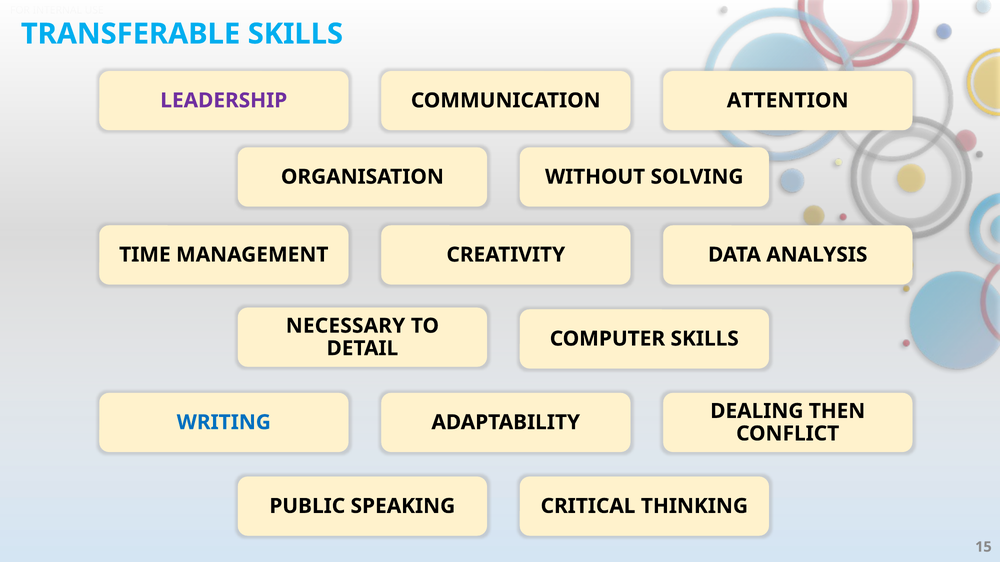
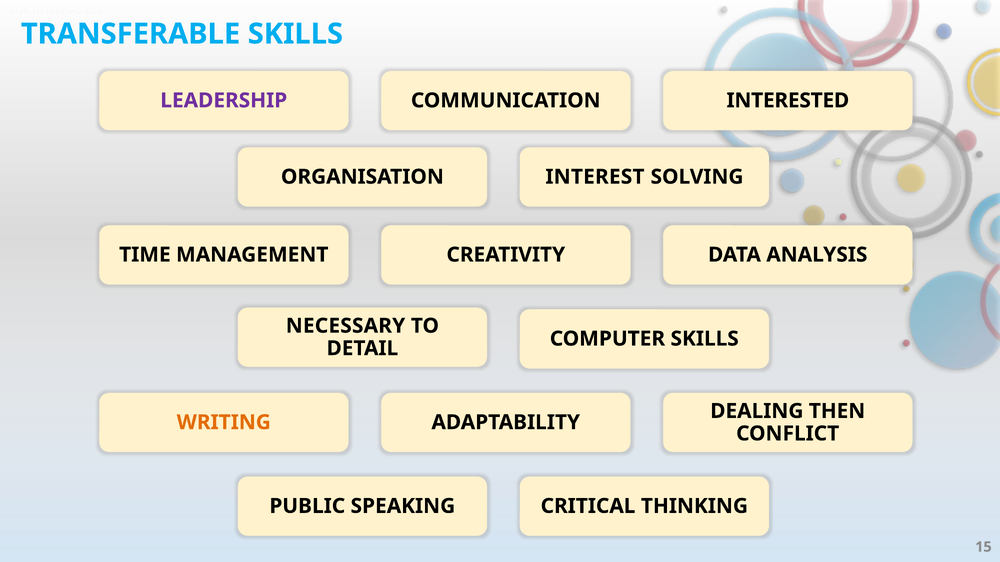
ATTENTION: ATTENTION -> INTERESTED
WITHOUT: WITHOUT -> INTEREST
WRITING colour: blue -> orange
